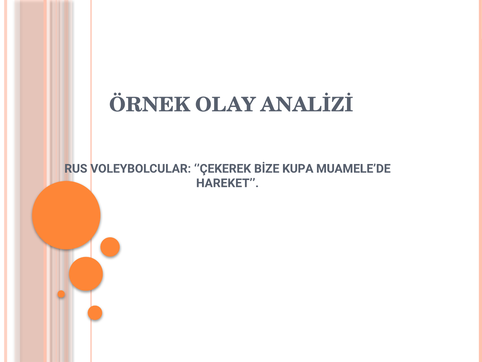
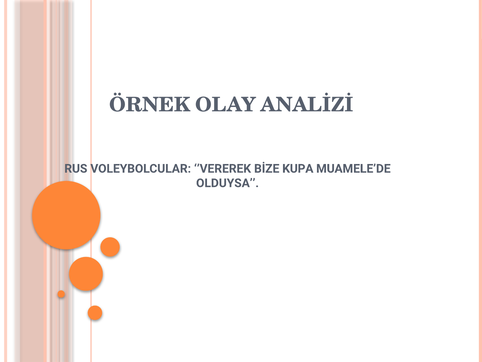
’ÇEKEREK: ’ÇEKEREK -> ’VEREREK
HAREKET: HAREKET -> OLDUYSA
